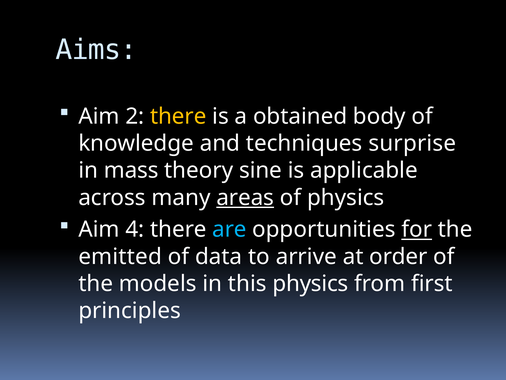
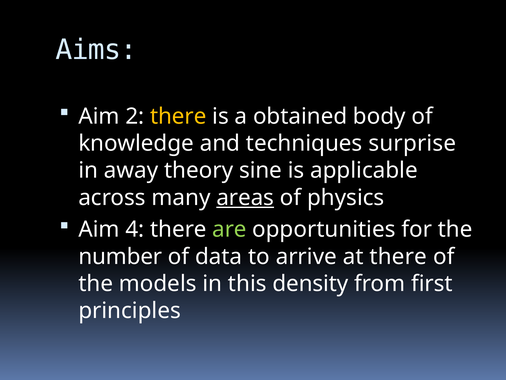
mass: mass -> away
are colour: light blue -> light green
for underline: present -> none
emitted: emitted -> number
at order: order -> there
this physics: physics -> density
